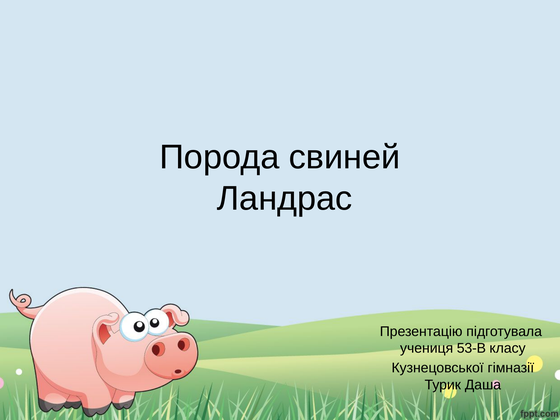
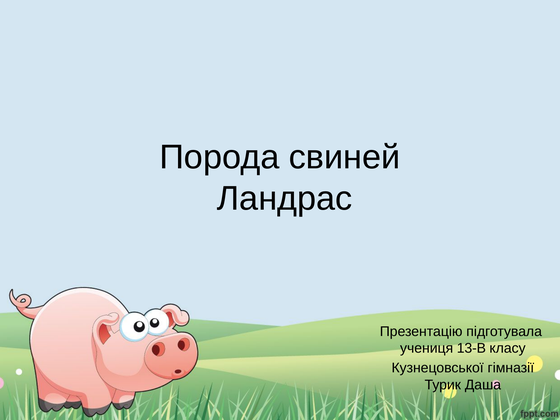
53-В: 53-В -> 13-В
